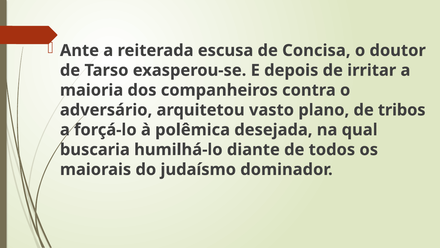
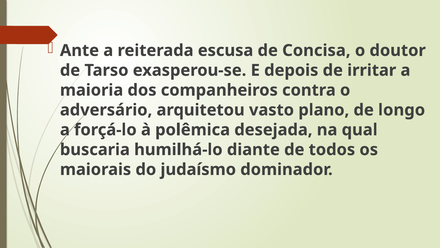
tribos: tribos -> longo
